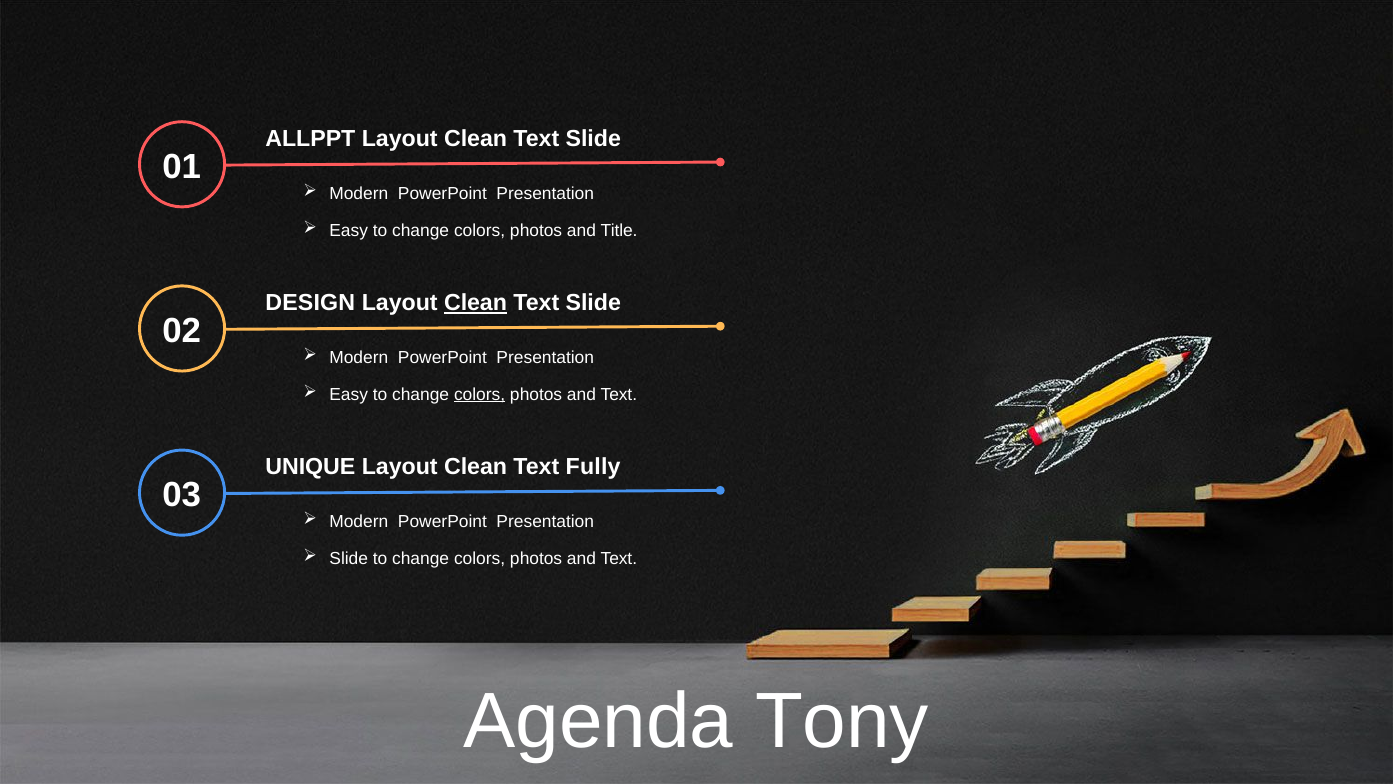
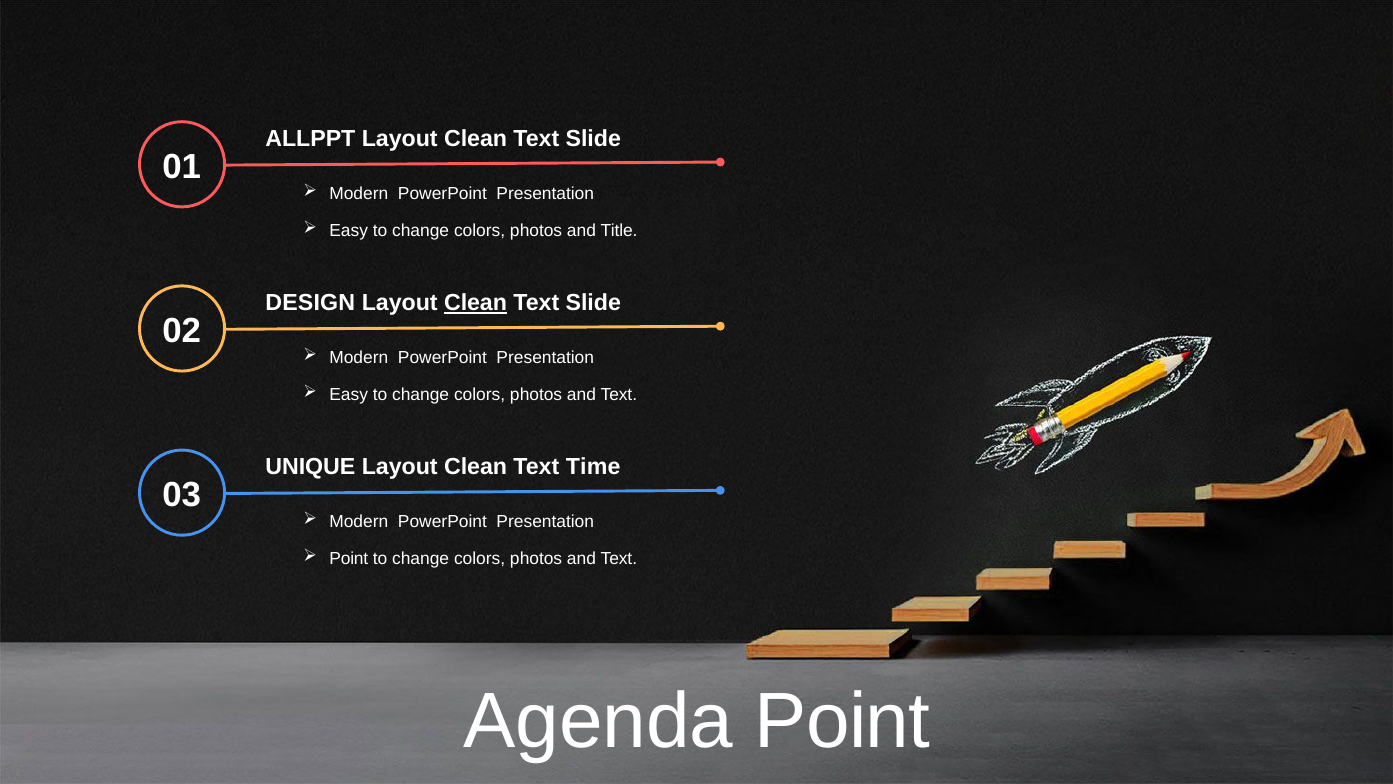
colors at (480, 394) underline: present -> none
Fully: Fully -> Time
Slide at (349, 558): Slide -> Point
Agenda Tony: Tony -> Point
